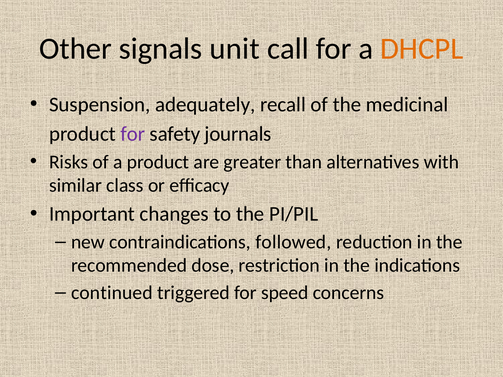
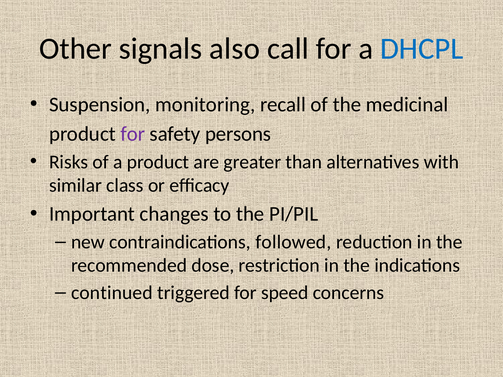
unit: unit -> also
DHCPL colour: orange -> blue
adequately: adequately -> monitoring
journals: journals -> persons
